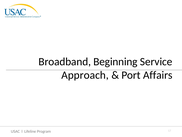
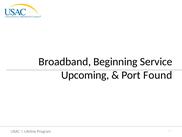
Approach: Approach -> Upcoming
Affairs: Affairs -> Found
